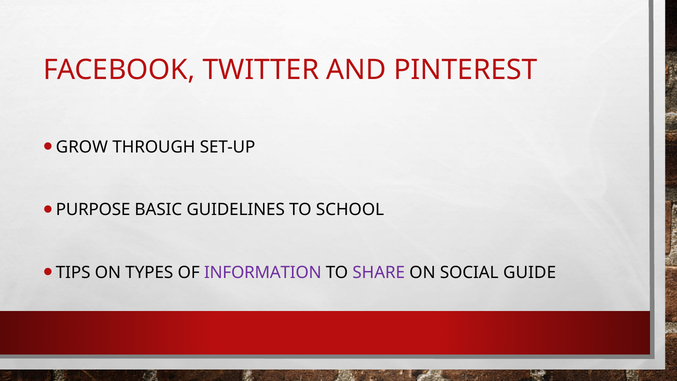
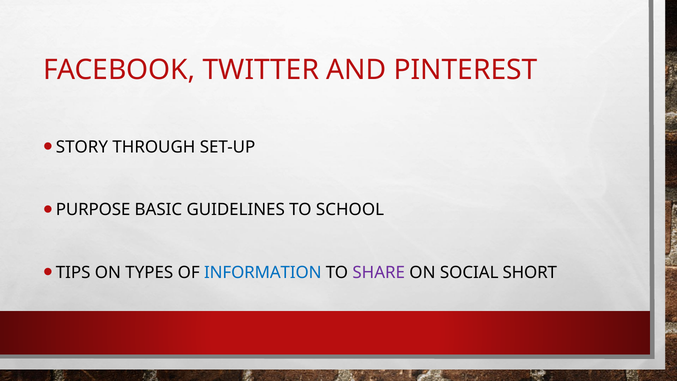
GROW: GROW -> STORY
INFORMATION colour: purple -> blue
GUIDE: GUIDE -> SHORT
